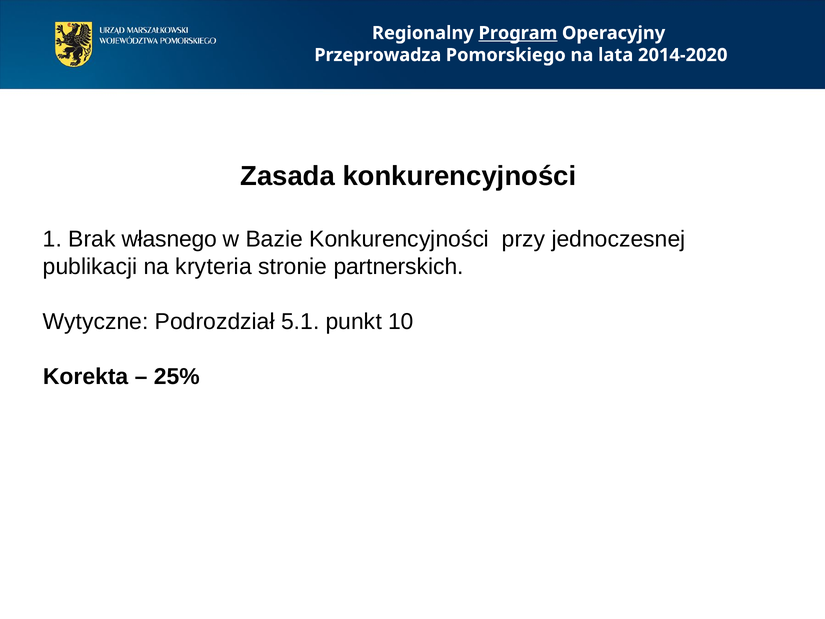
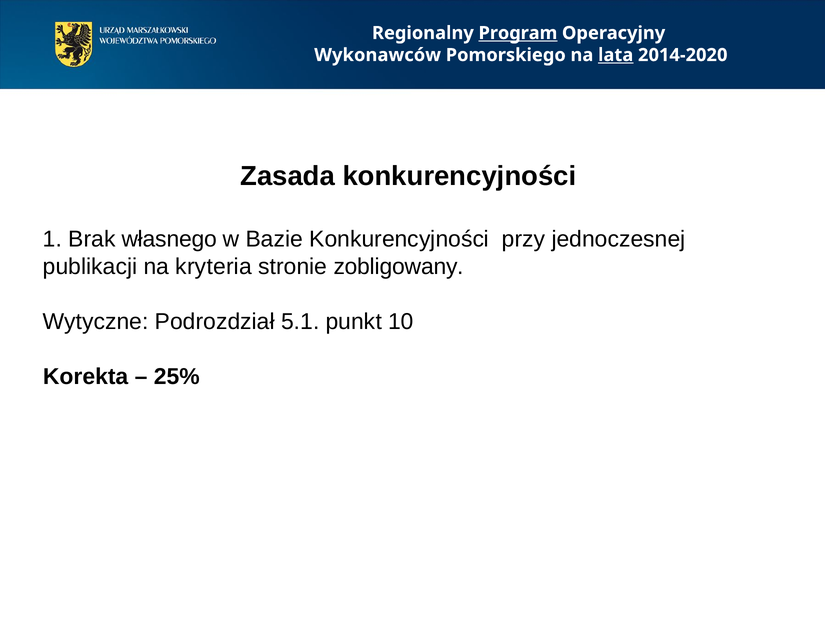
Przeprowadza: Przeprowadza -> Wykonawców
lata underline: none -> present
partnerskich: partnerskich -> zobligowany
